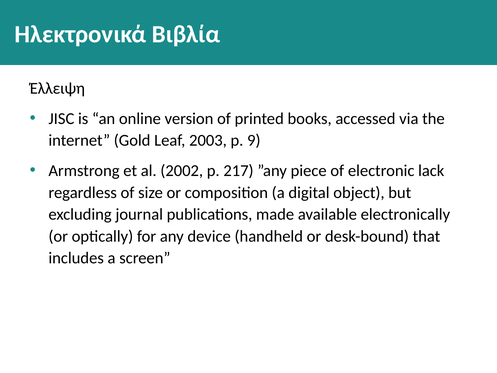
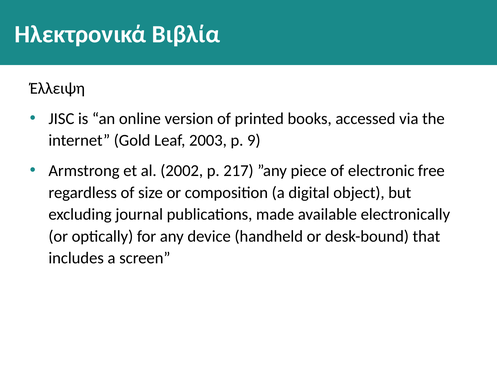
lack: lack -> free
